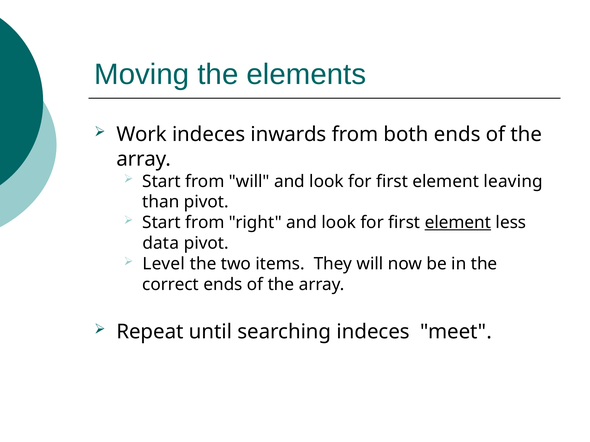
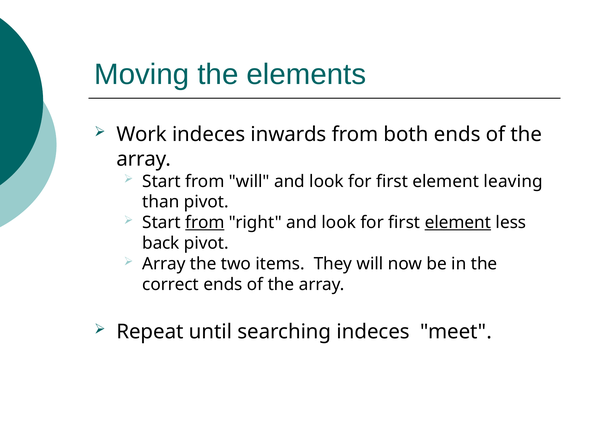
from at (205, 223) underline: none -> present
data: data -> back
Level at (164, 264): Level -> Array
